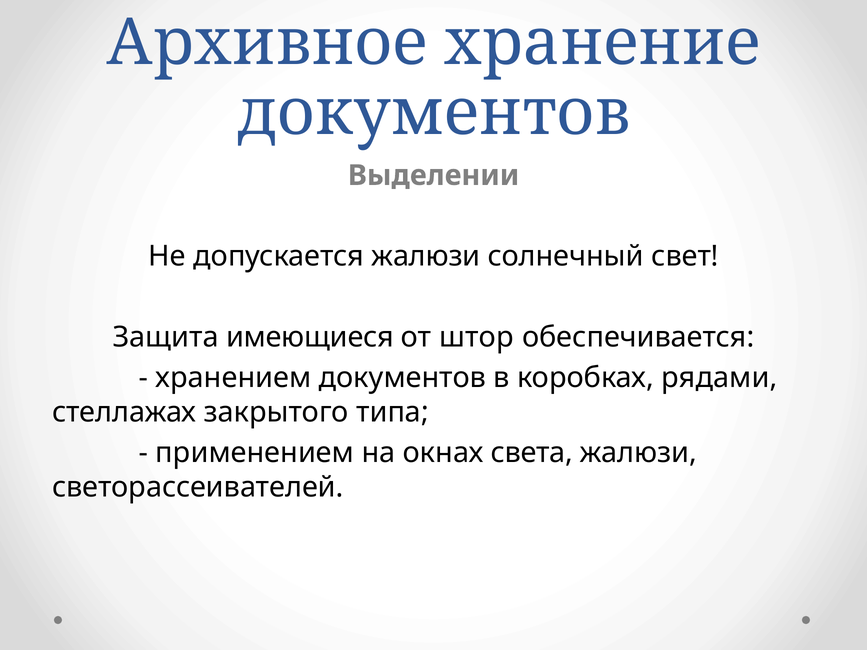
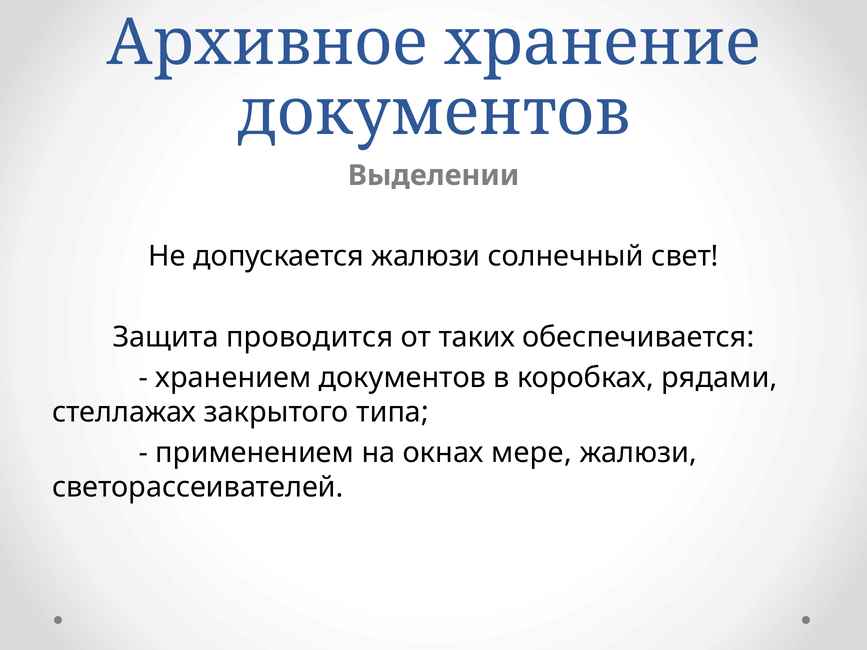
имеющиеся: имеющиеся -> проводится
штор: штор -> таких
света: света -> мере
